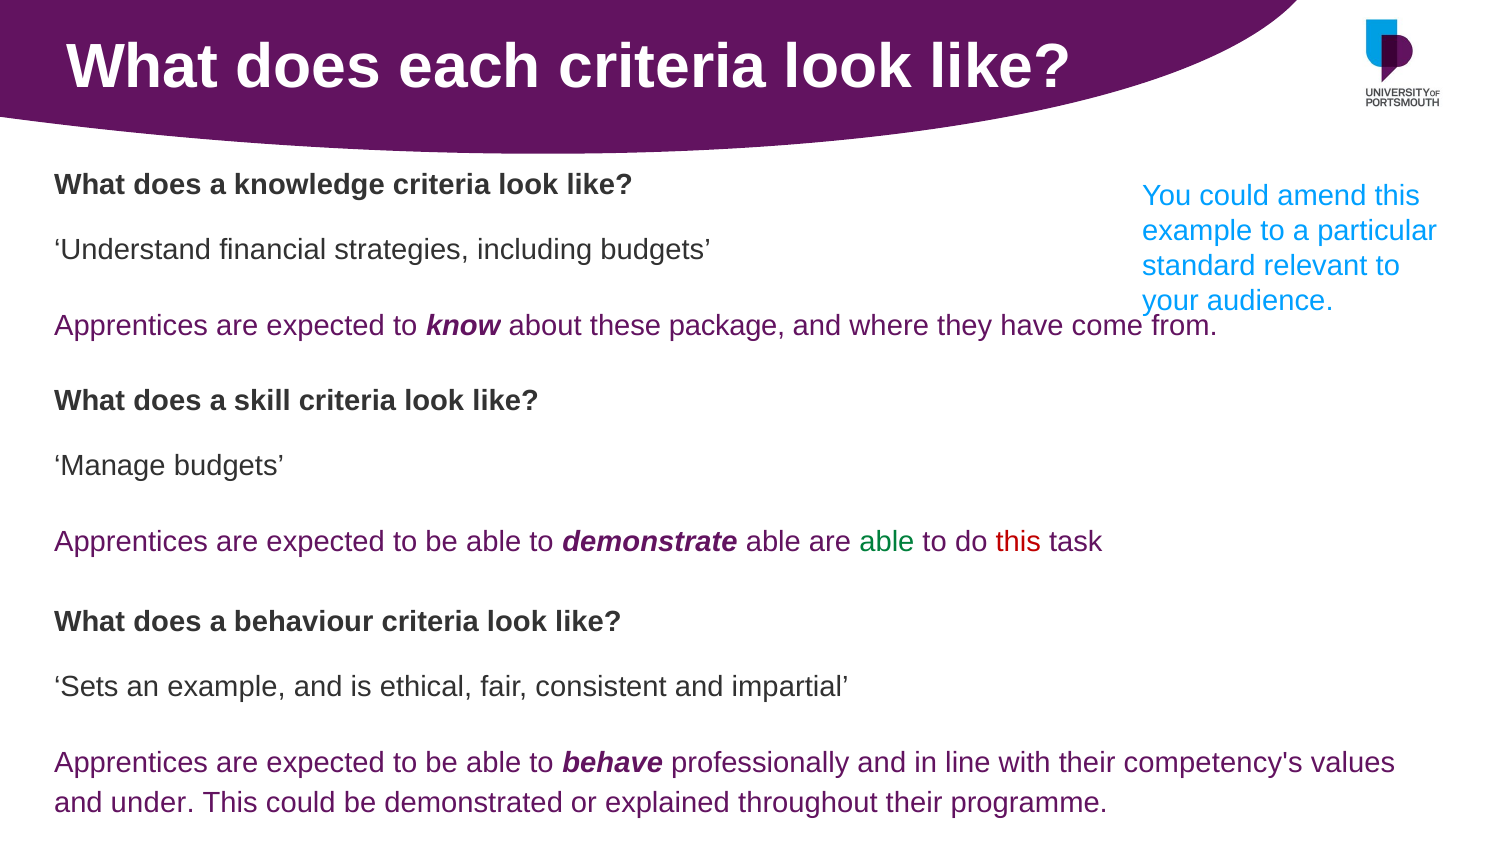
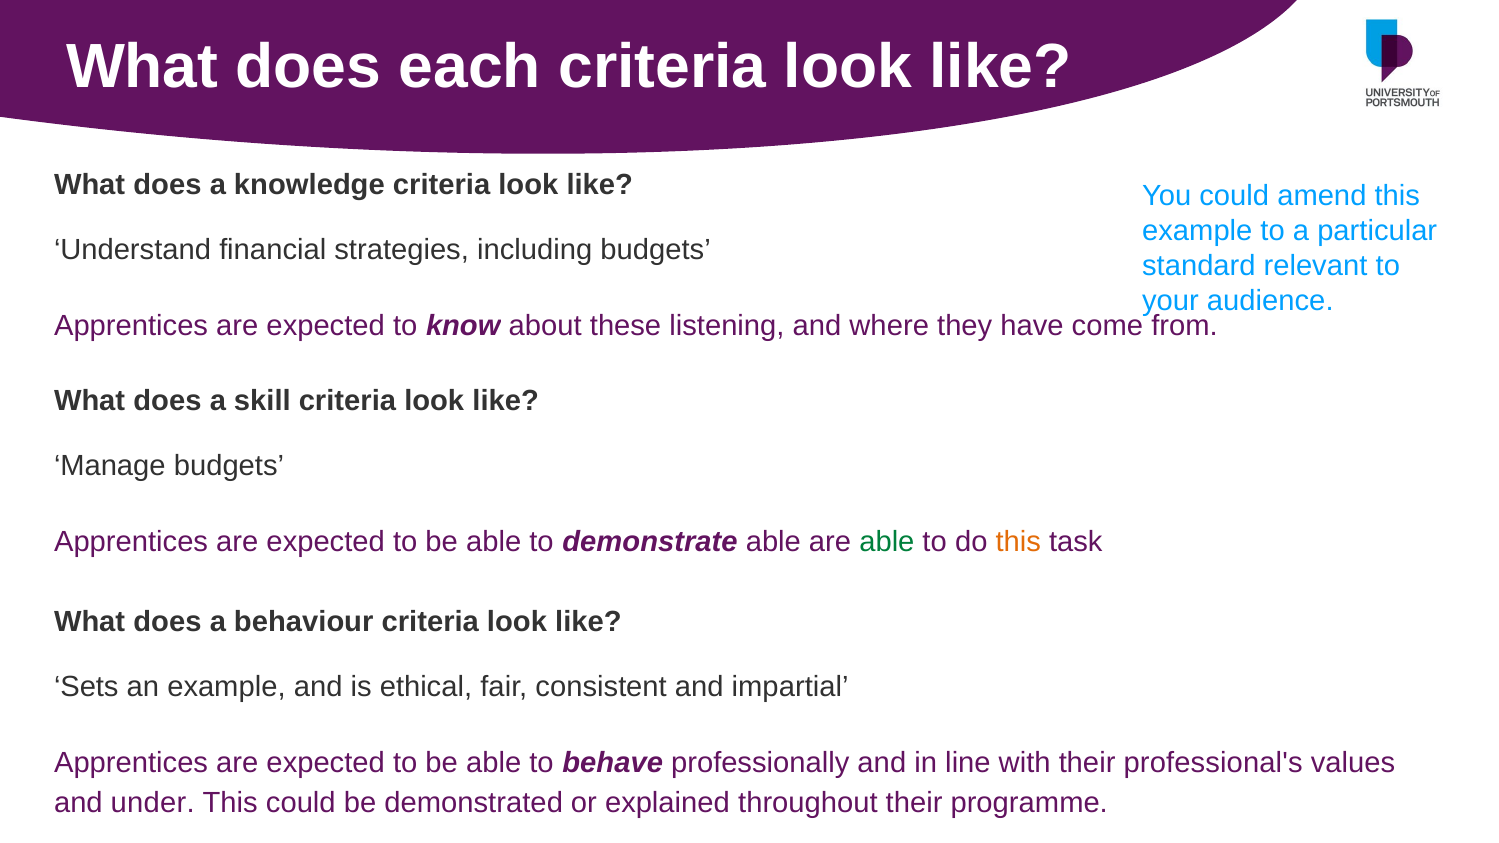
package: package -> listening
this at (1018, 542) colour: red -> orange
competency's: competency's -> professional's
